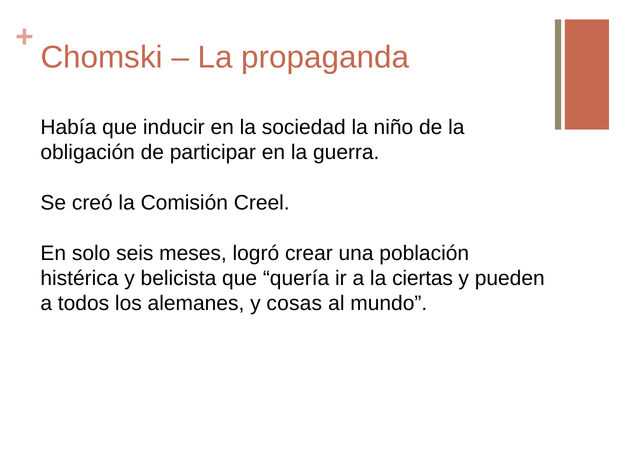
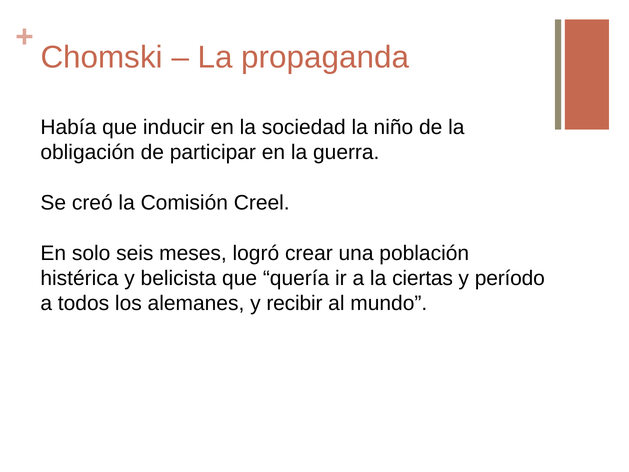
pueden: pueden -> período
cosas: cosas -> recibir
